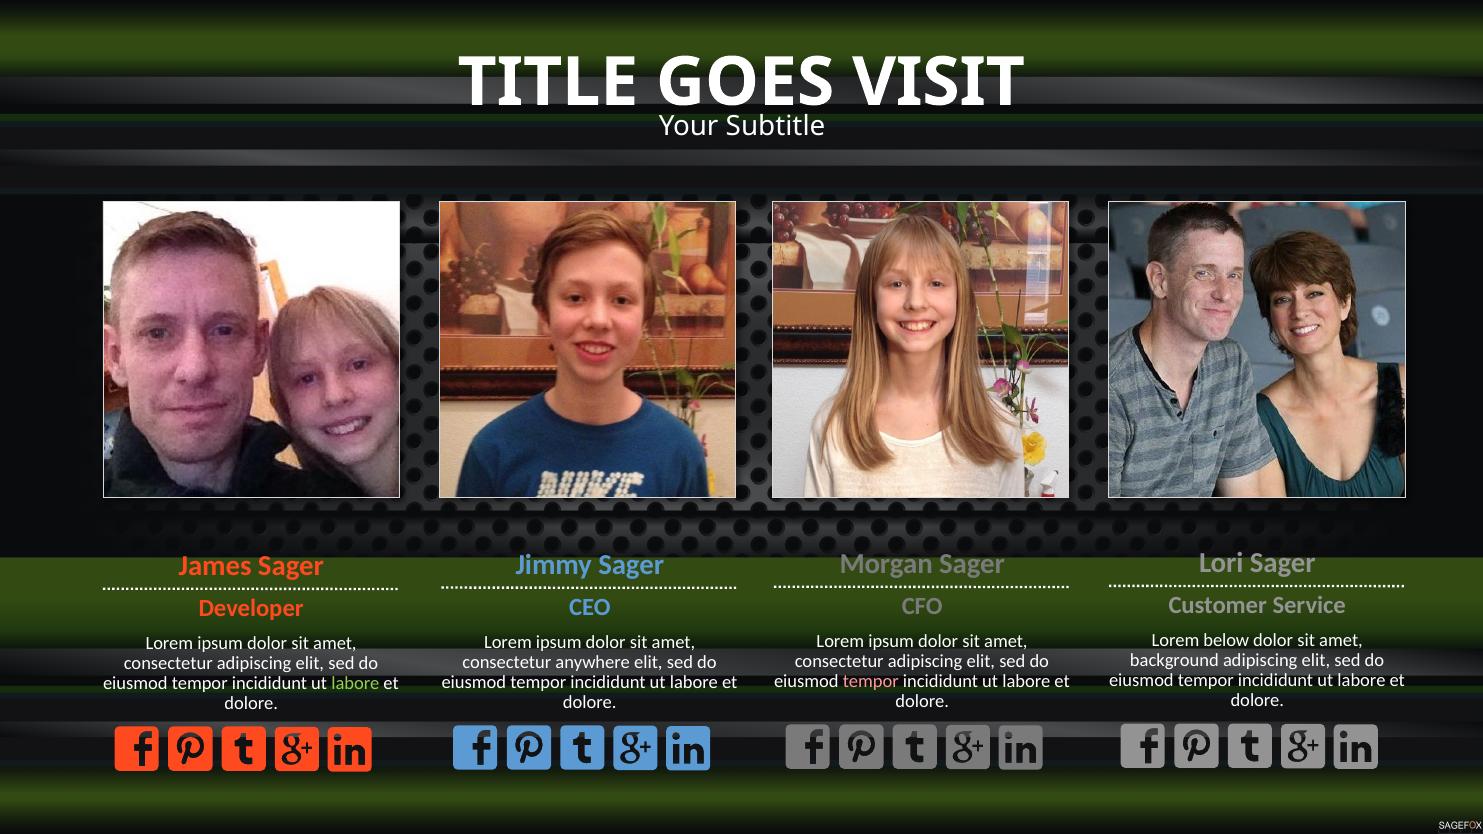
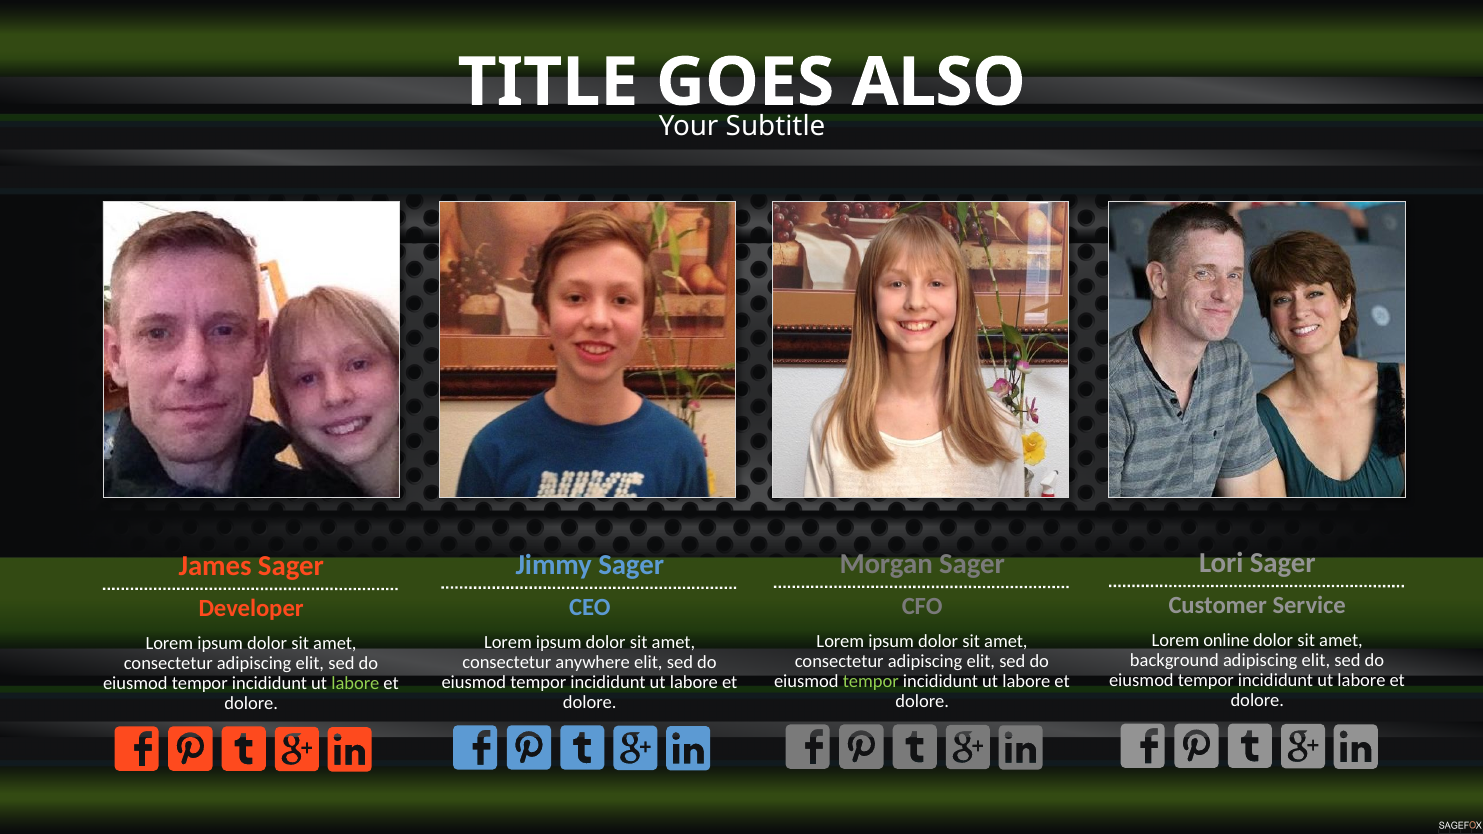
VISIT: VISIT -> ALSO
below: below -> online
tempor at (871, 681) colour: pink -> light green
